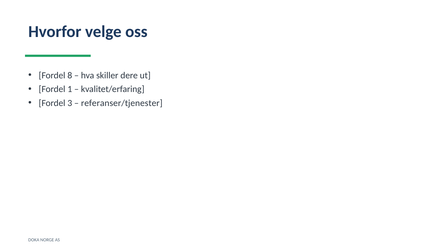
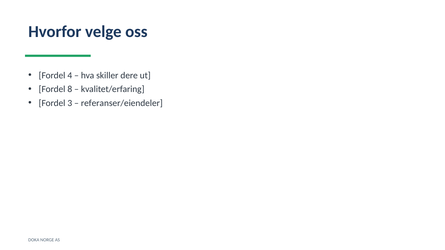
8: 8 -> 4
1: 1 -> 8
referanser/tjenester: referanser/tjenester -> referanser/eiendeler
